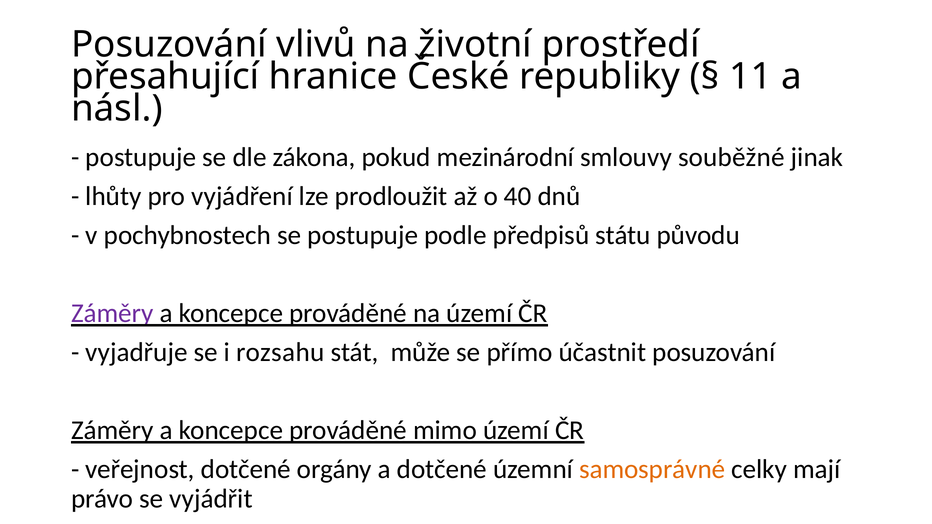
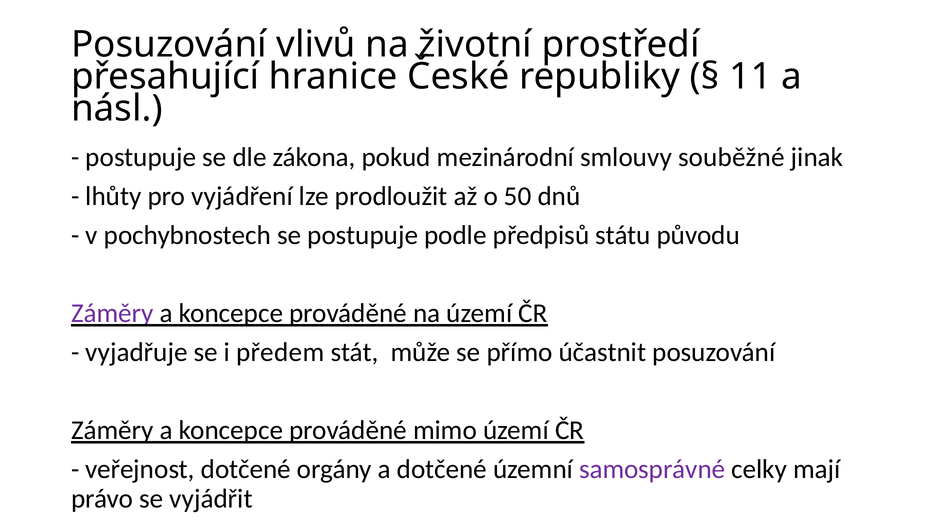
40: 40 -> 50
rozsahu: rozsahu -> předem
samosprávné colour: orange -> purple
